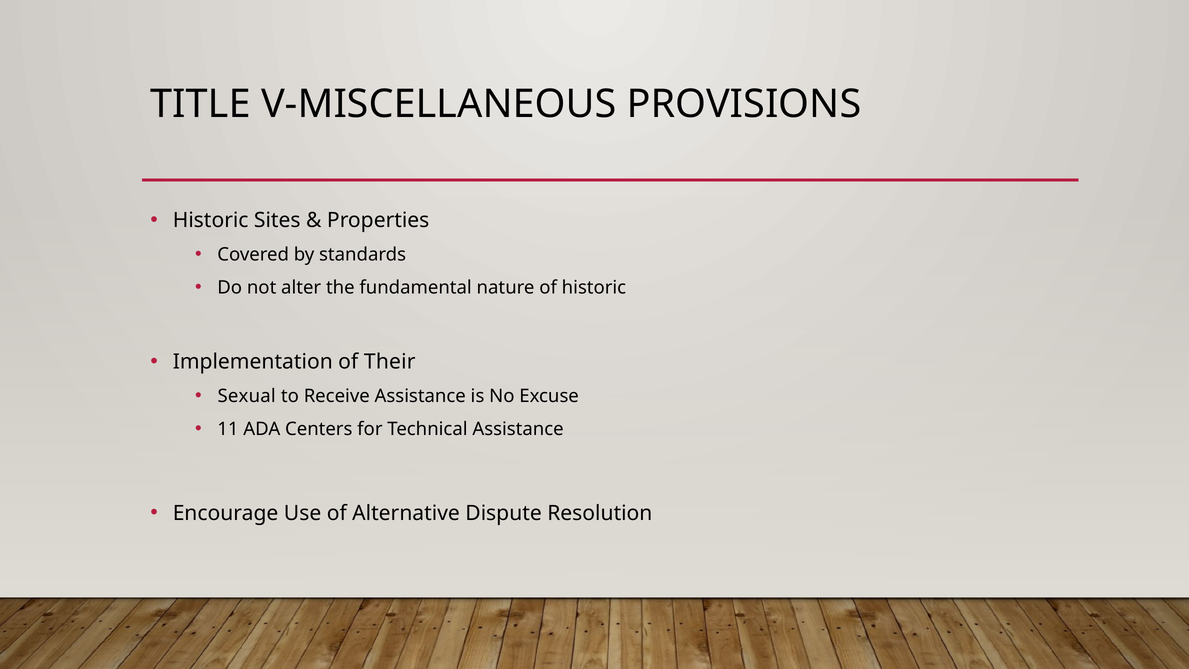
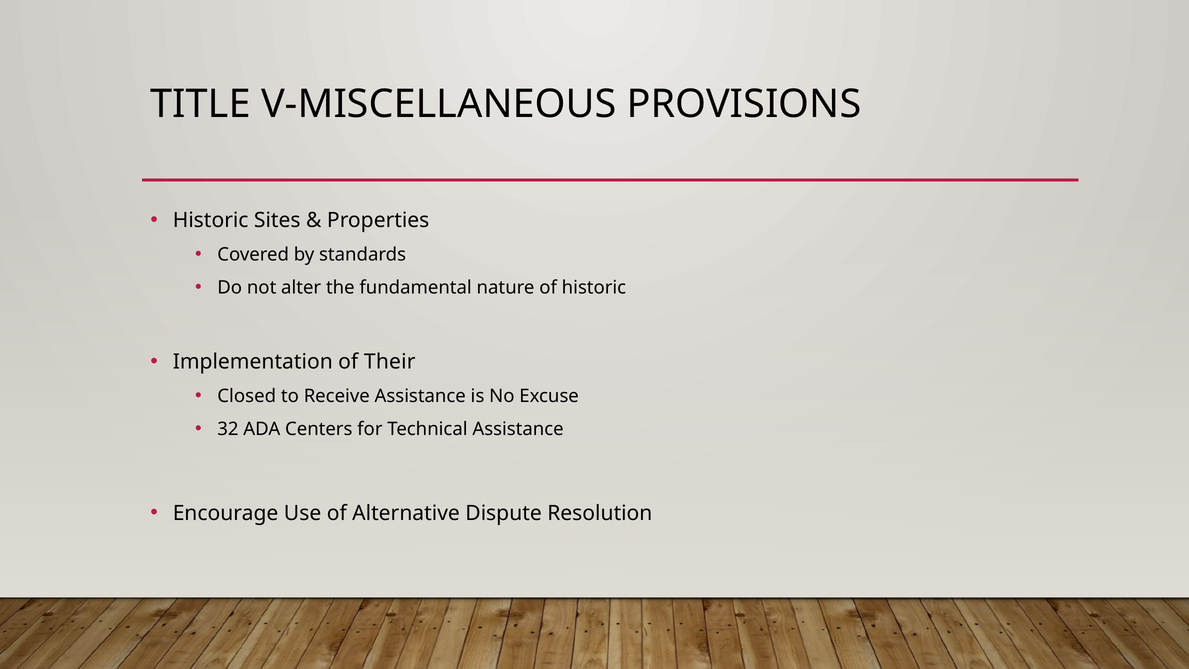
Sexual: Sexual -> Closed
11: 11 -> 32
